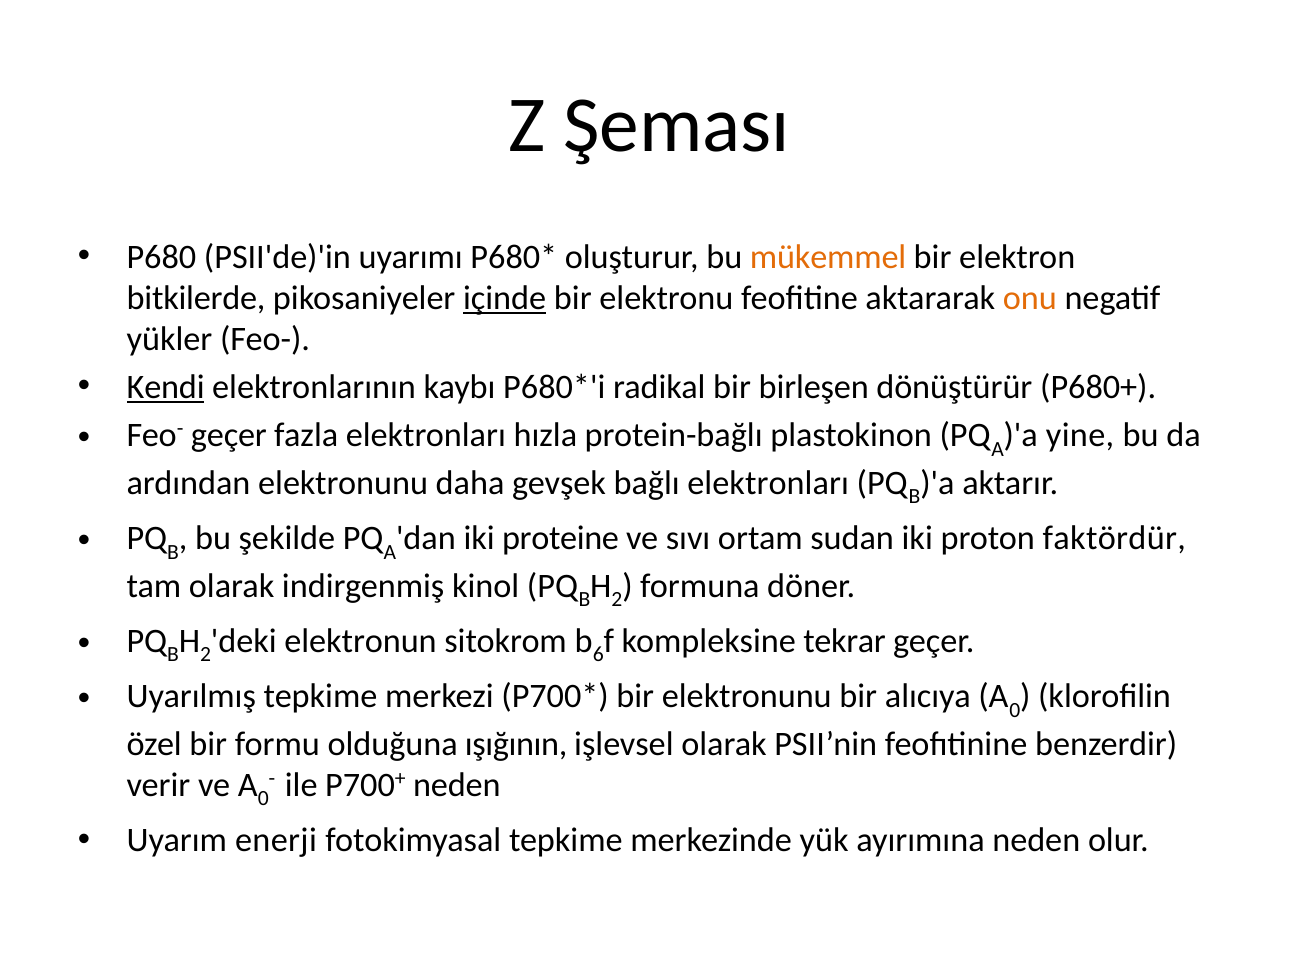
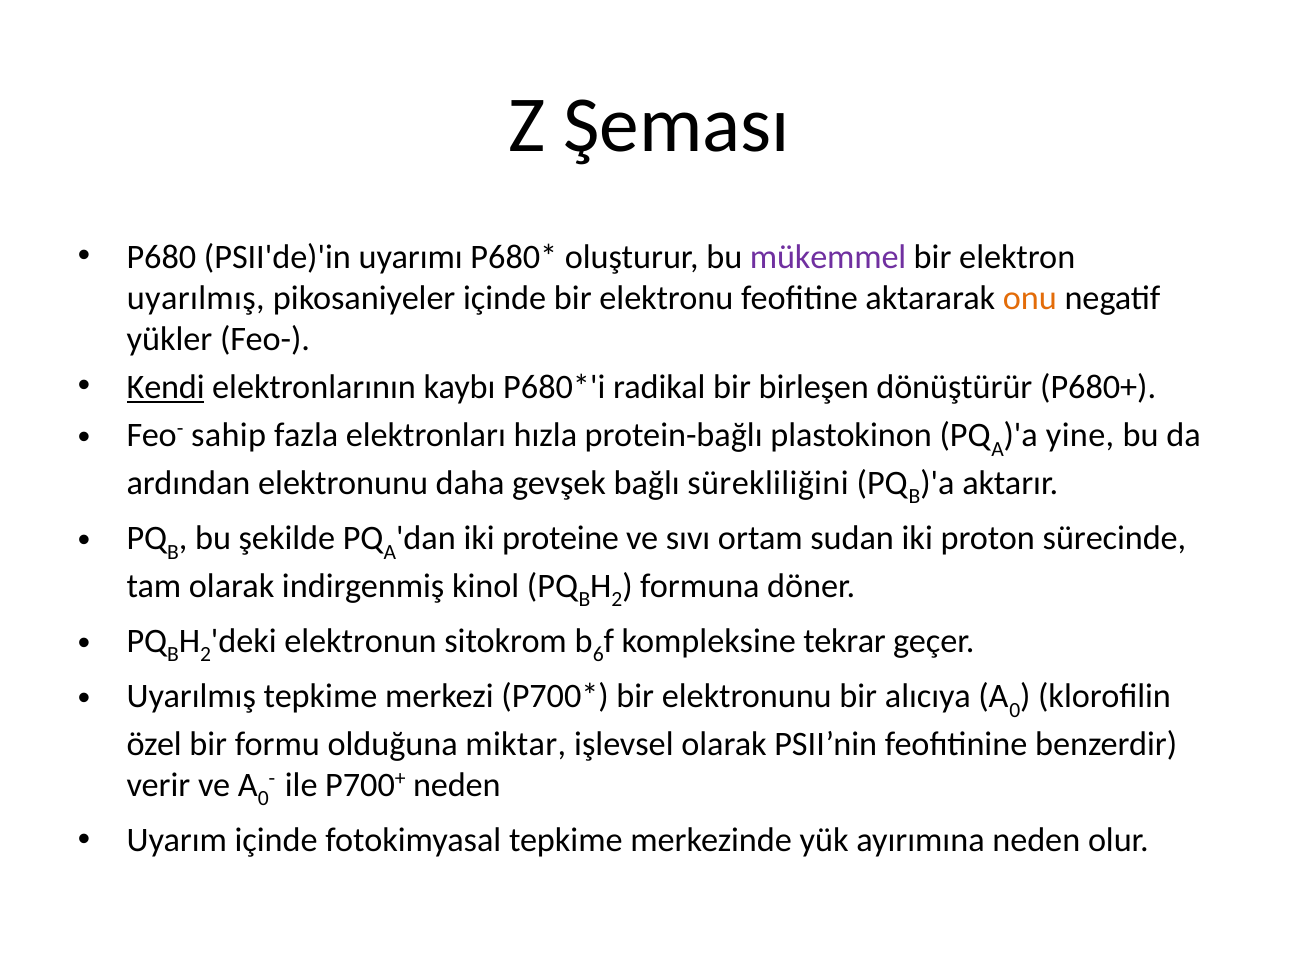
mükemmel colour: orange -> purple
bitkilerde at (196, 298): bitkilerde -> uyarılmış
içinde at (505, 298) underline: present -> none
Feo- geçer: geçer -> sahip
bağlı elektronları: elektronları -> sürekliliğini
faktördür: faktördür -> sürecinde
ışığının: ışığının -> miktar
Uyarım enerji: enerji -> içinde
